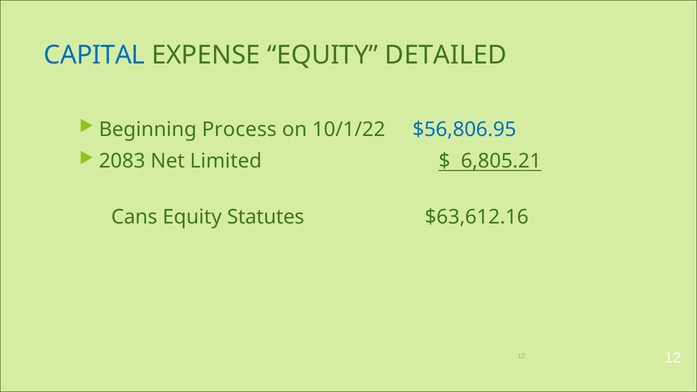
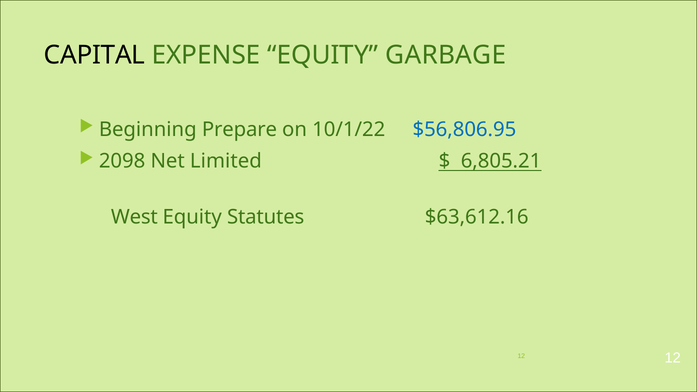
CAPITAL colour: blue -> black
DETAILED: DETAILED -> GARBAGE
Process: Process -> Prepare
2083: 2083 -> 2098
Cans: Cans -> West
